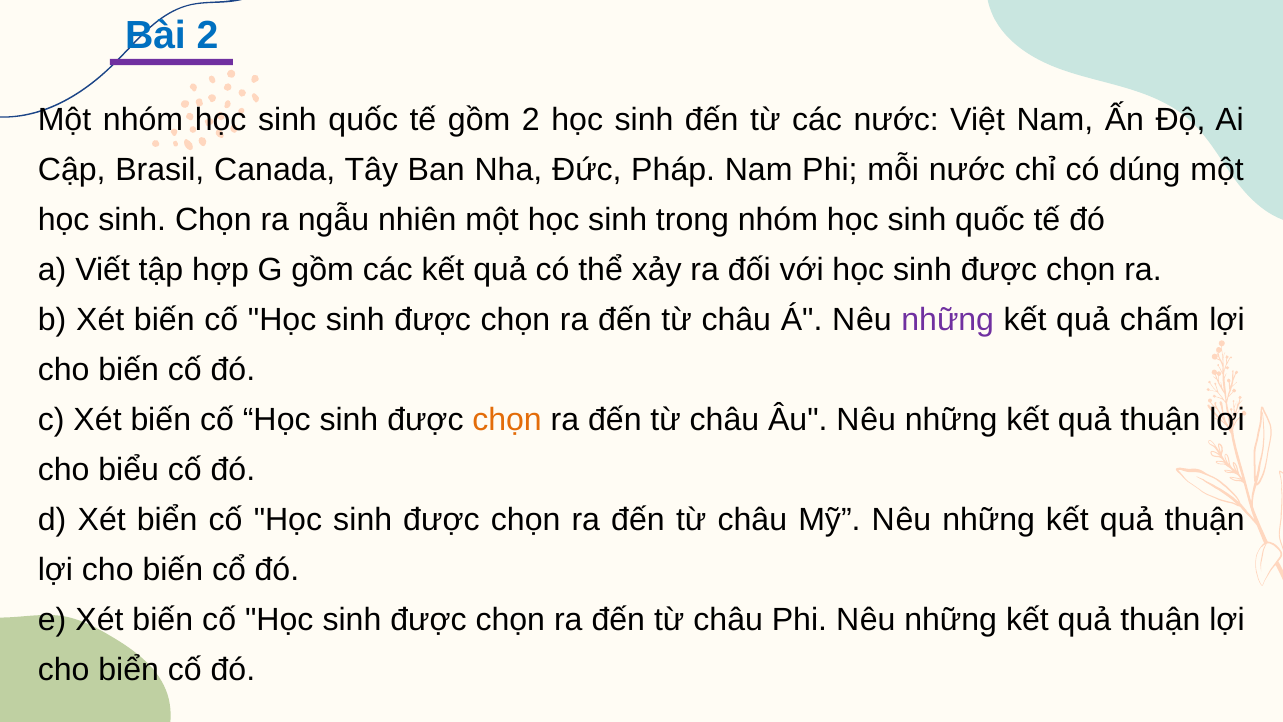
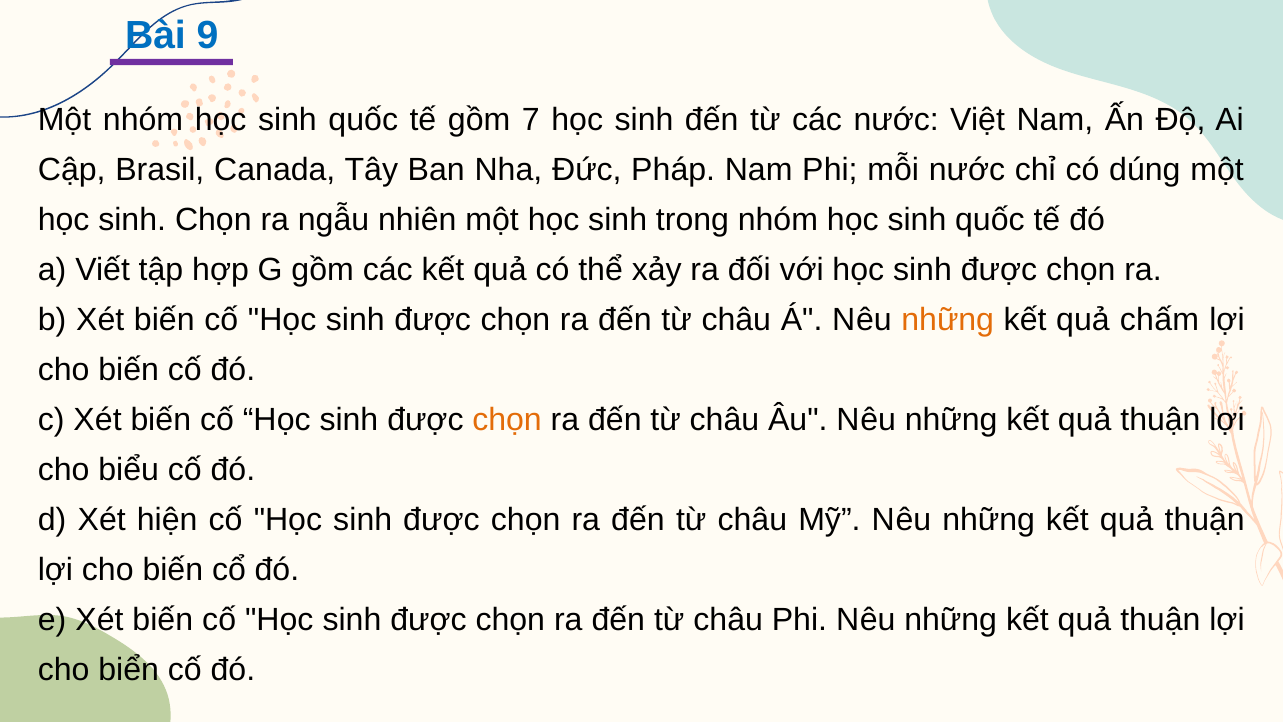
Bài 2: 2 -> 9
gồm 2: 2 -> 7
những at (948, 320) colour: purple -> orange
Xét biển: biển -> hiện
